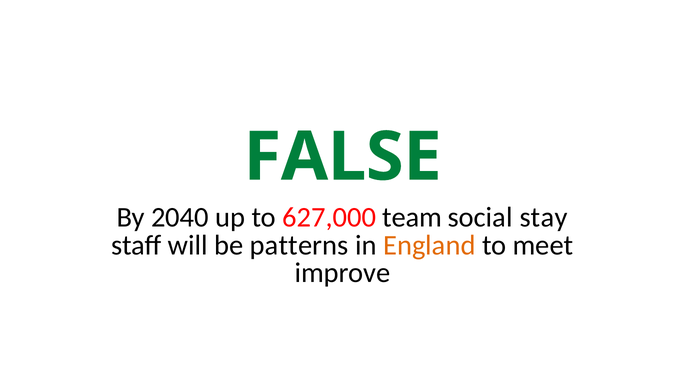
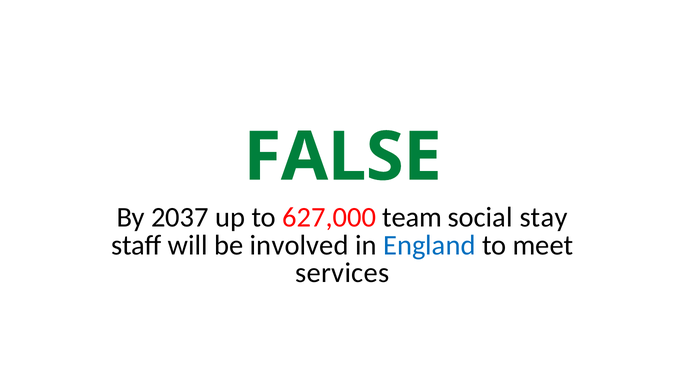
2040: 2040 -> 2037
patterns: patterns -> involved
England colour: orange -> blue
improve: improve -> services
